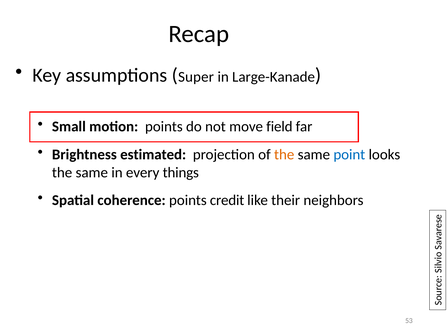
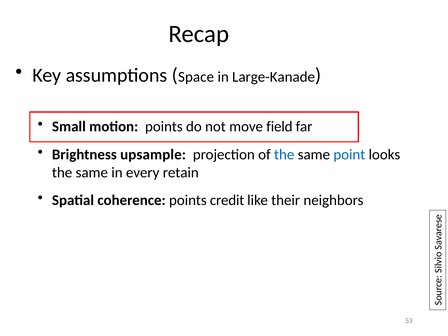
Super: Super -> Space
estimated: estimated -> upsample
the at (284, 155) colour: orange -> blue
things: things -> retain
